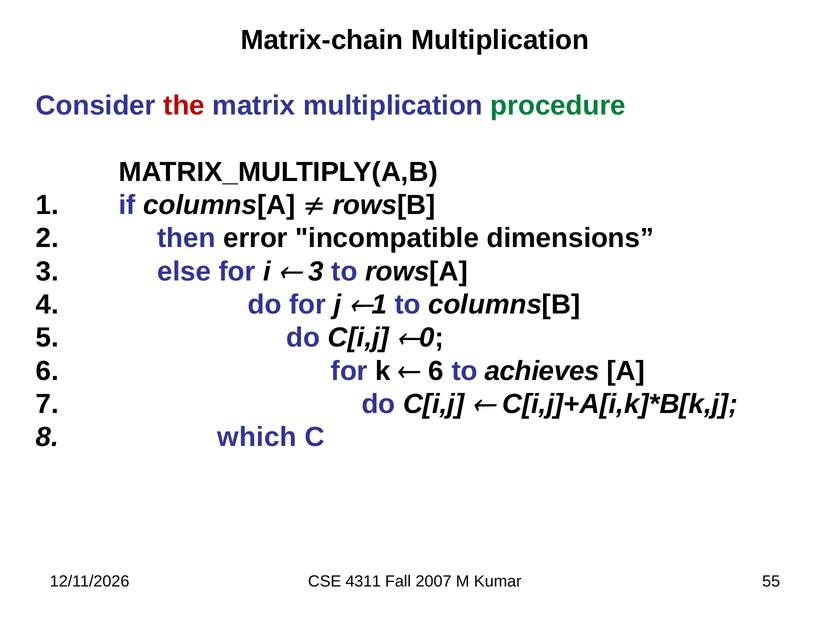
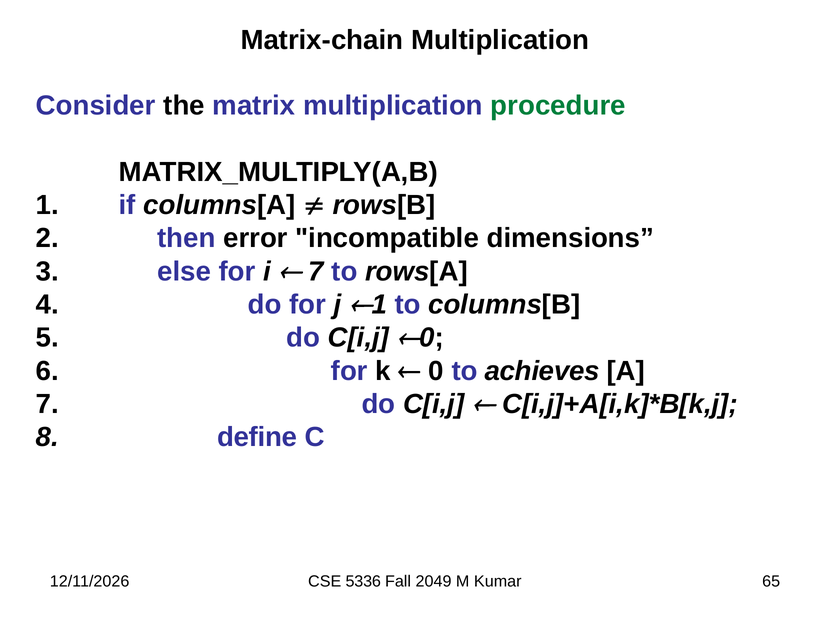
the colour: red -> black
3 at (316, 272): 3 -> 7
6 at (436, 371): 6 -> 0
which: which -> define
4311: 4311 -> 5336
2007: 2007 -> 2049
55: 55 -> 65
